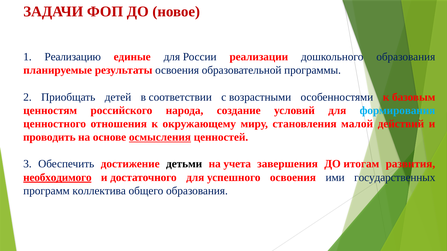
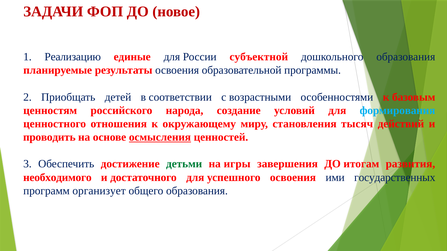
реализации: реализации -> субъектной
малой: малой -> тысяч
детьми colour: black -> green
учета: учета -> игры
необходимого underline: present -> none
коллектива: коллектива -> организует
